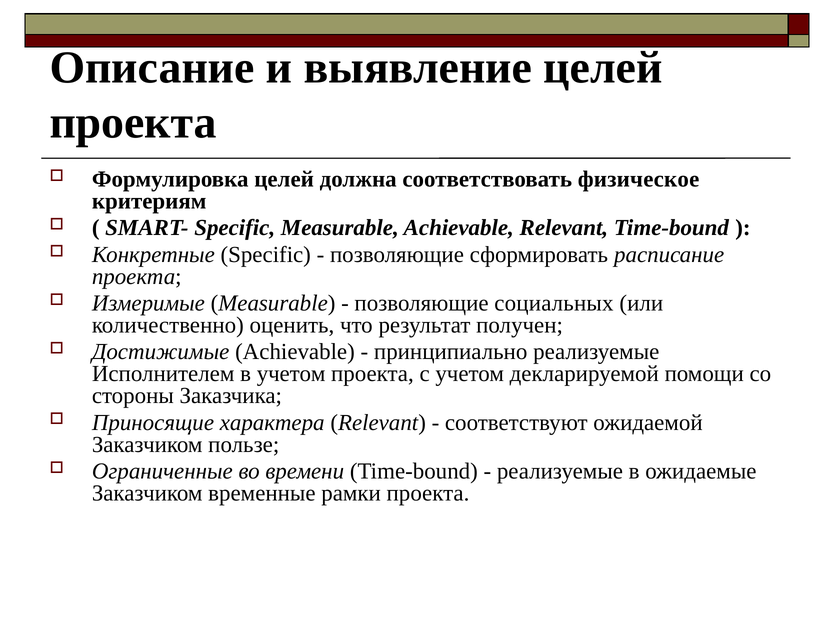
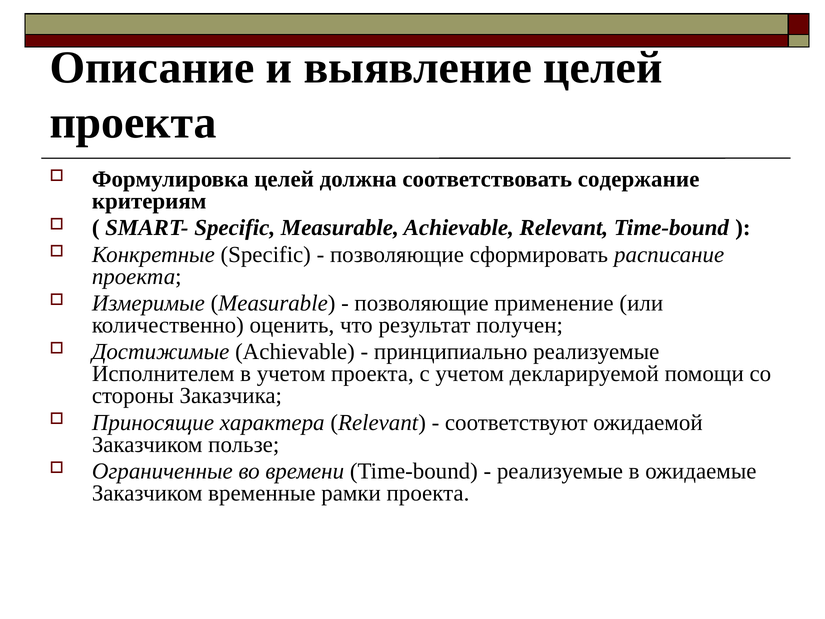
физическое: физическое -> содержание
социальных: социальных -> применение
